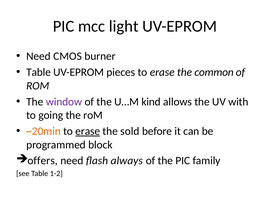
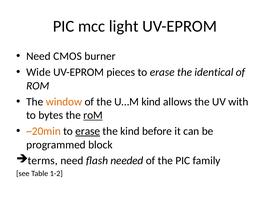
Table at (39, 72): Table -> Wide
common: common -> identical
window colour: purple -> orange
going: going -> bytes
roM at (93, 115) underline: none -> present
the sold: sold -> kind
offers: offers -> terms
always: always -> needed
